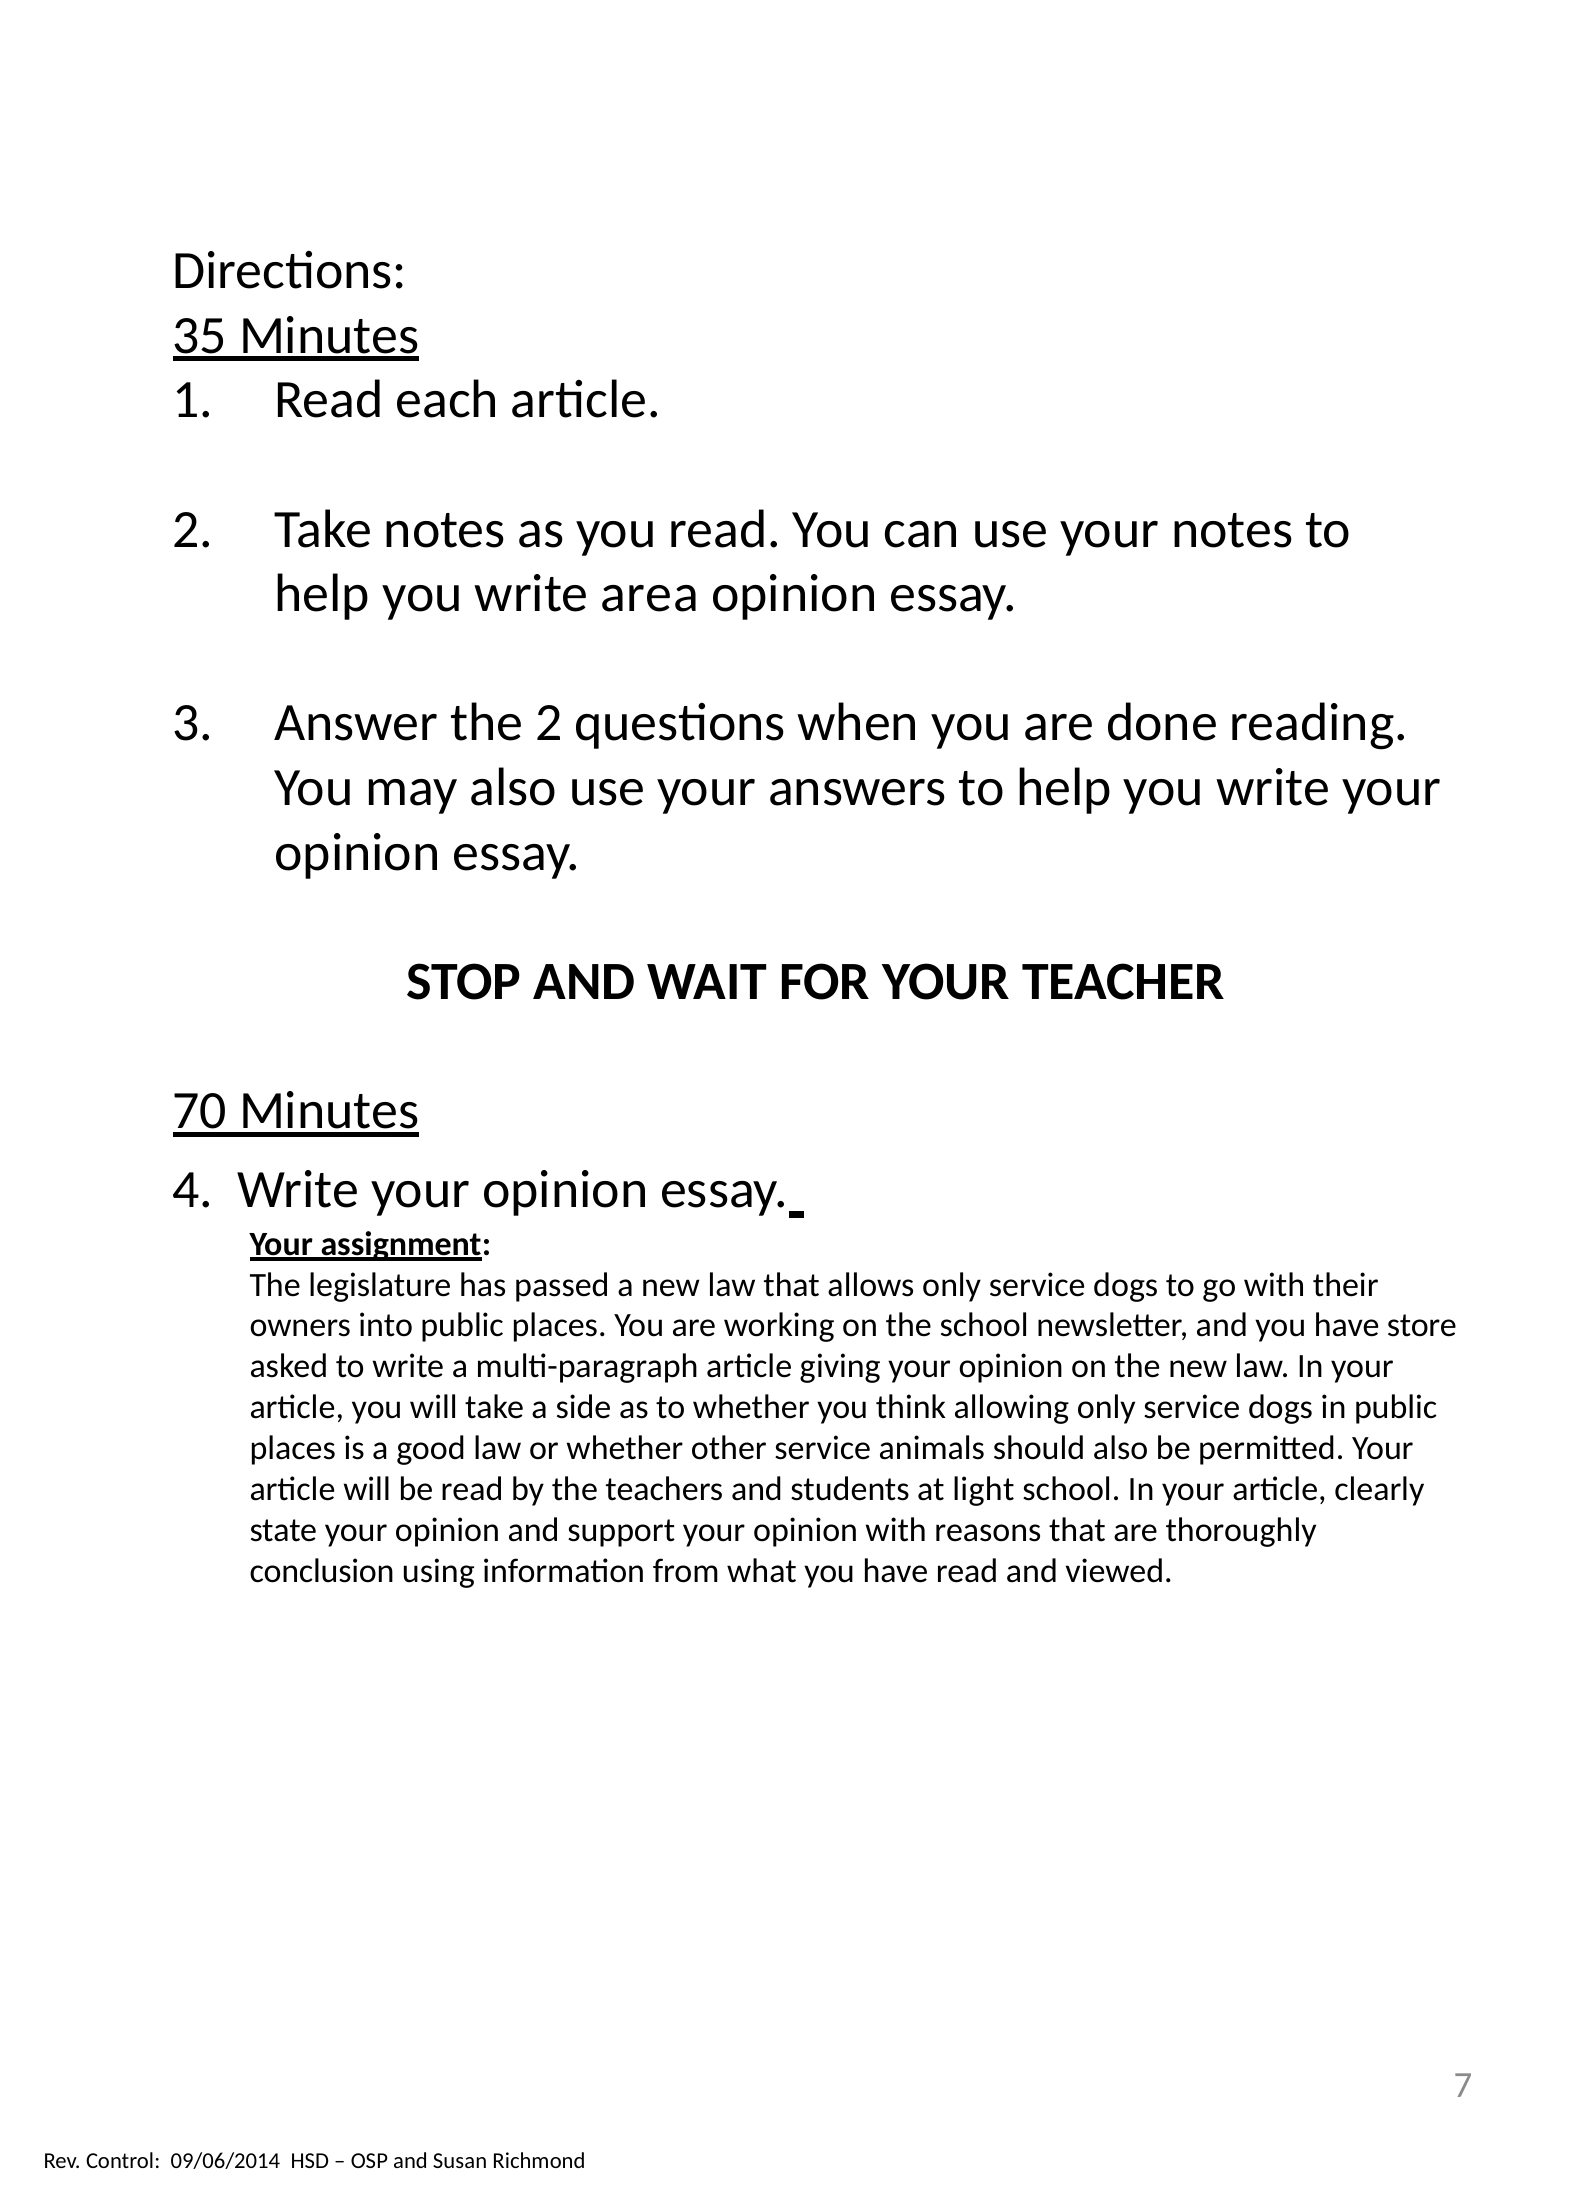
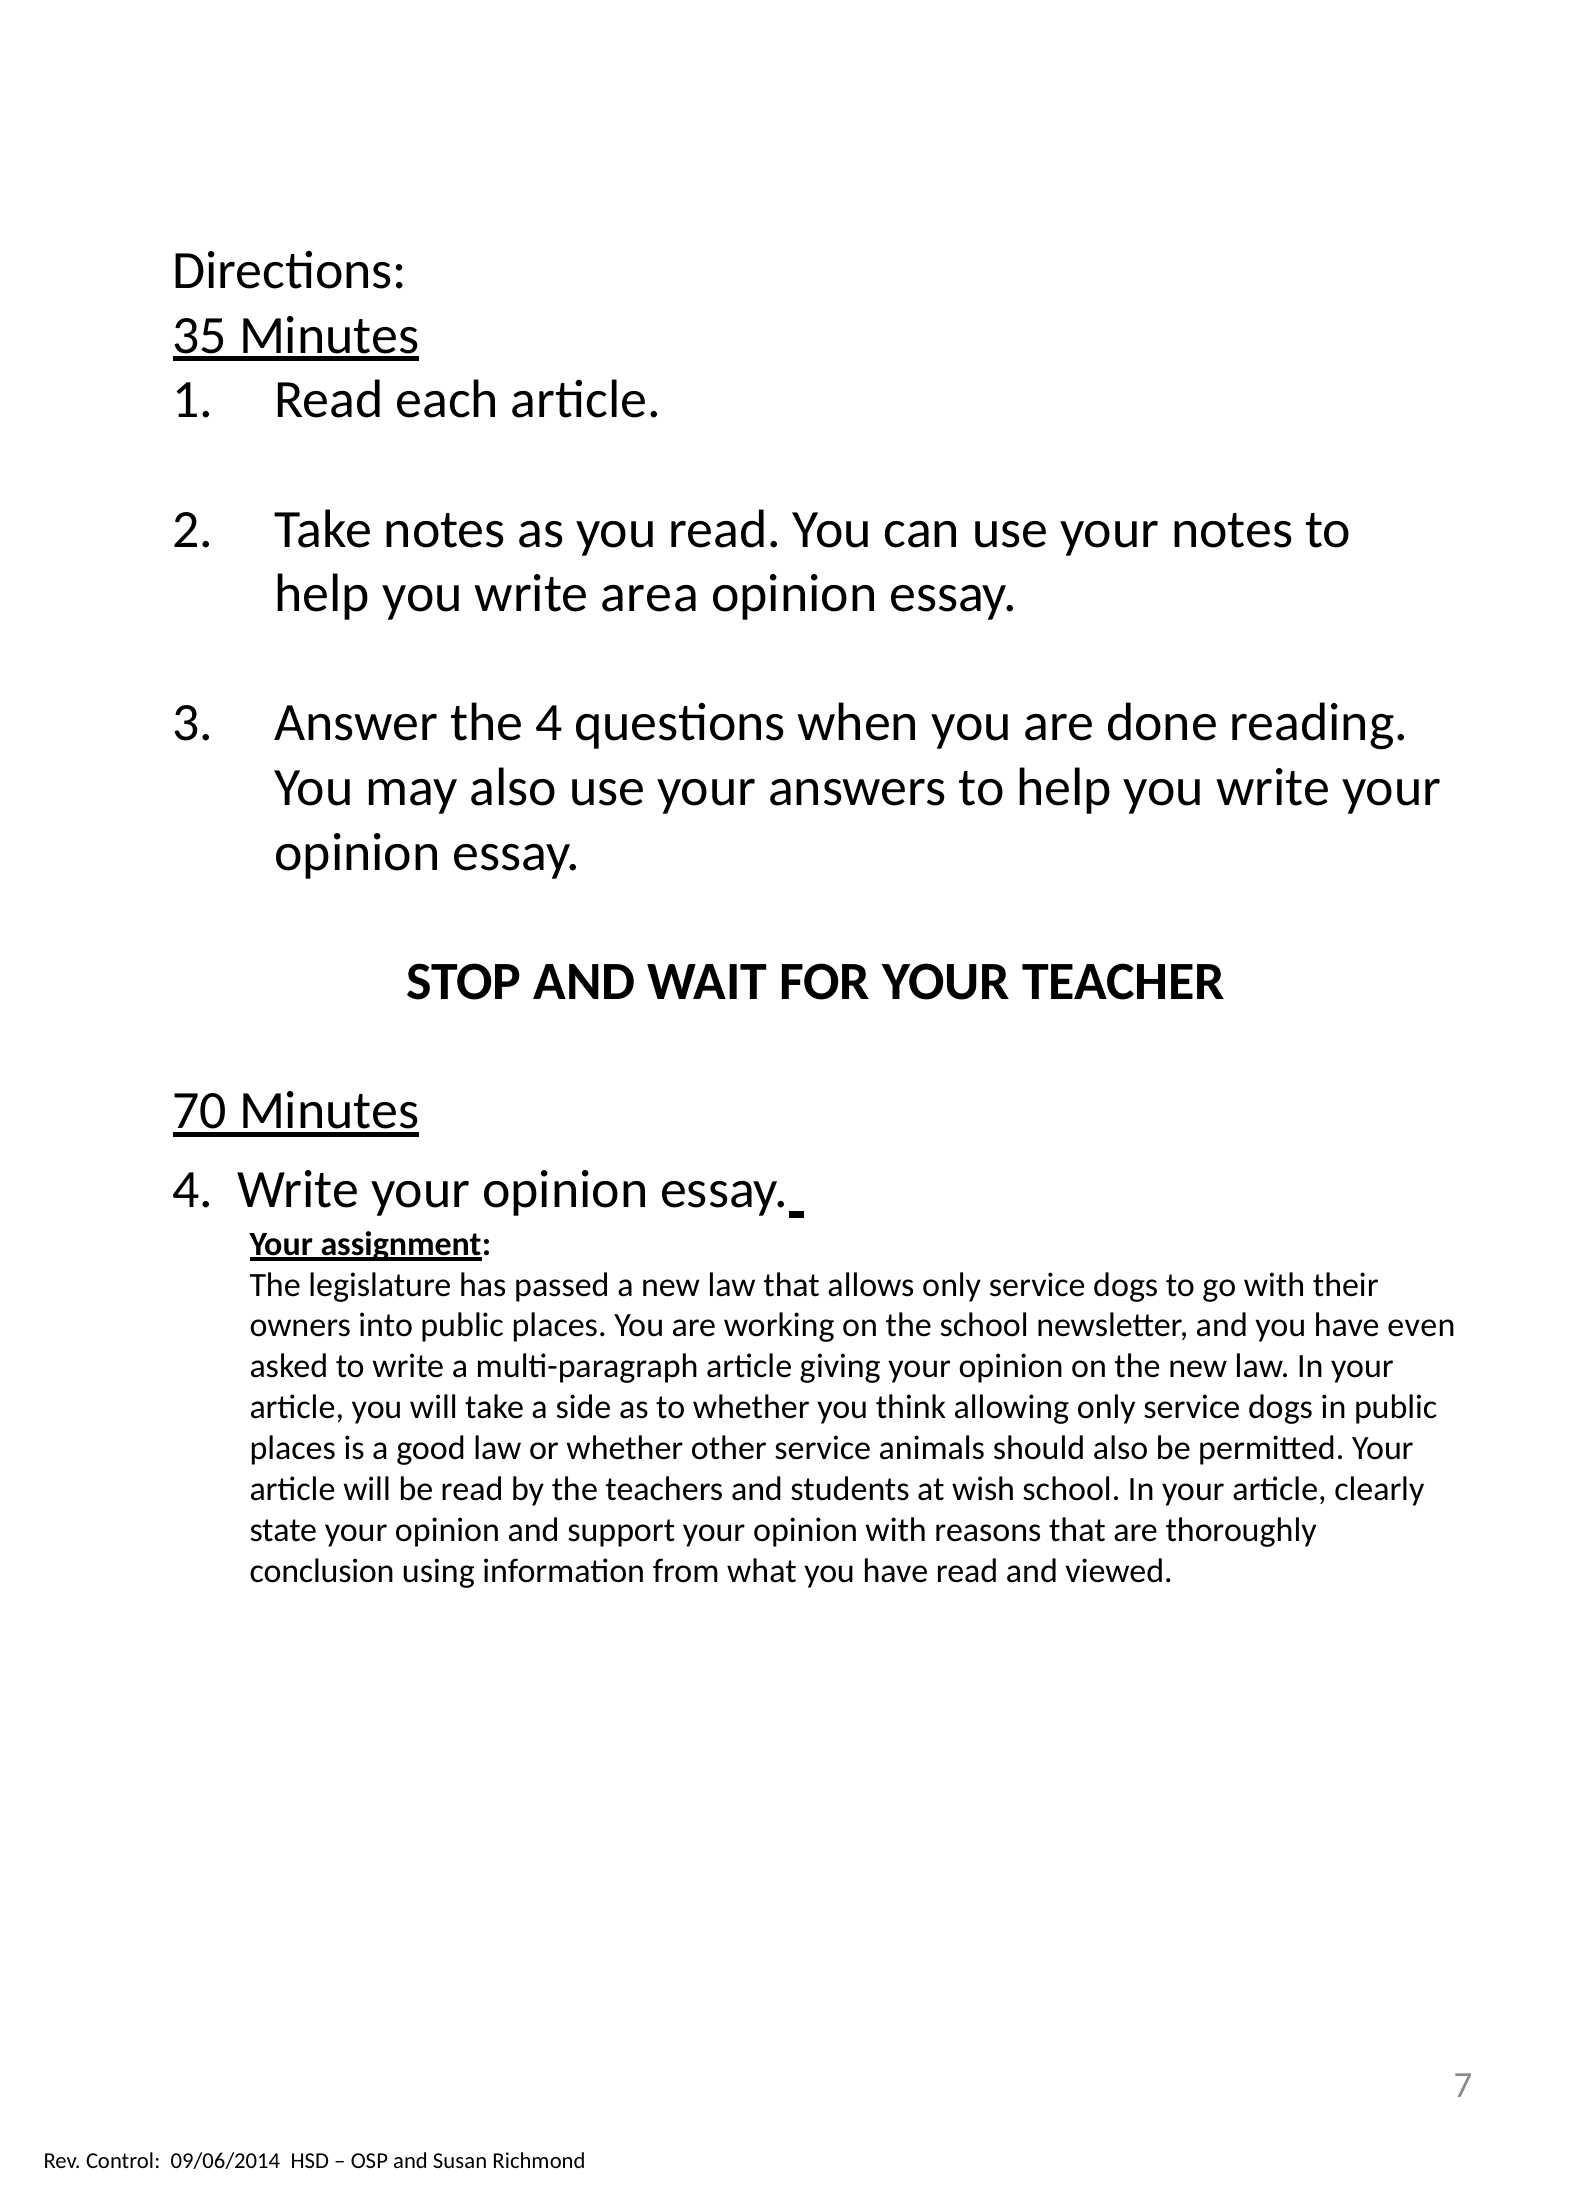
the 2: 2 -> 4
store: store -> even
light: light -> wish
